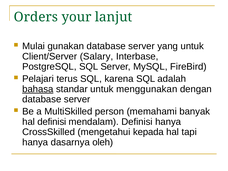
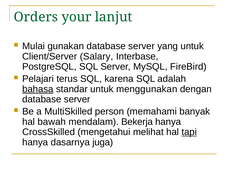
hal definisi: definisi -> bawah
mendalam Definisi: Definisi -> Bekerja
kepada: kepada -> melihat
tapi underline: none -> present
oleh: oleh -> juga
